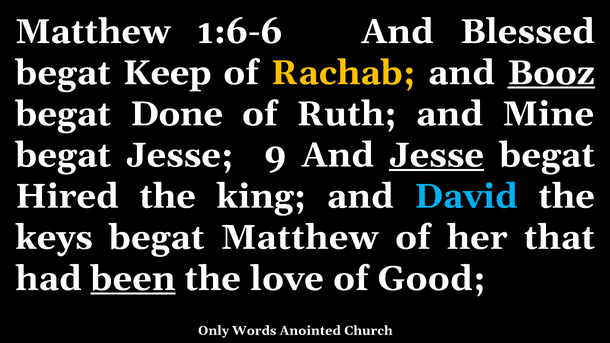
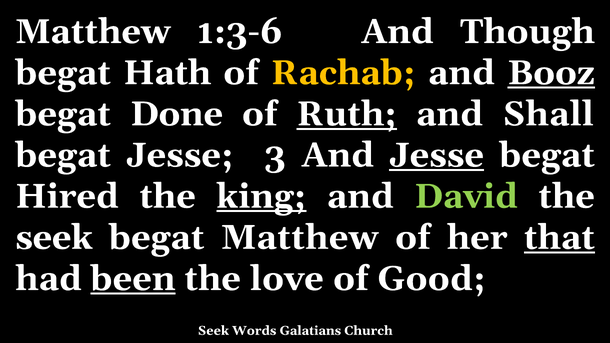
1:6-6: 1:6-6 -> 1:3-6
Blessed: Blessed -> Though
Keep: Keep -> Hath
Ruth underline: none -> present
Mine: Mine -> Shall
9: 9 -> 3
king underline: none -> present
David colour: light blue -> light green
keys at (54, 238): keys -> seek
that underline: none -> present
Only at (213, 331): Only -> Seek
Anointed: Anointed -> Galatians
